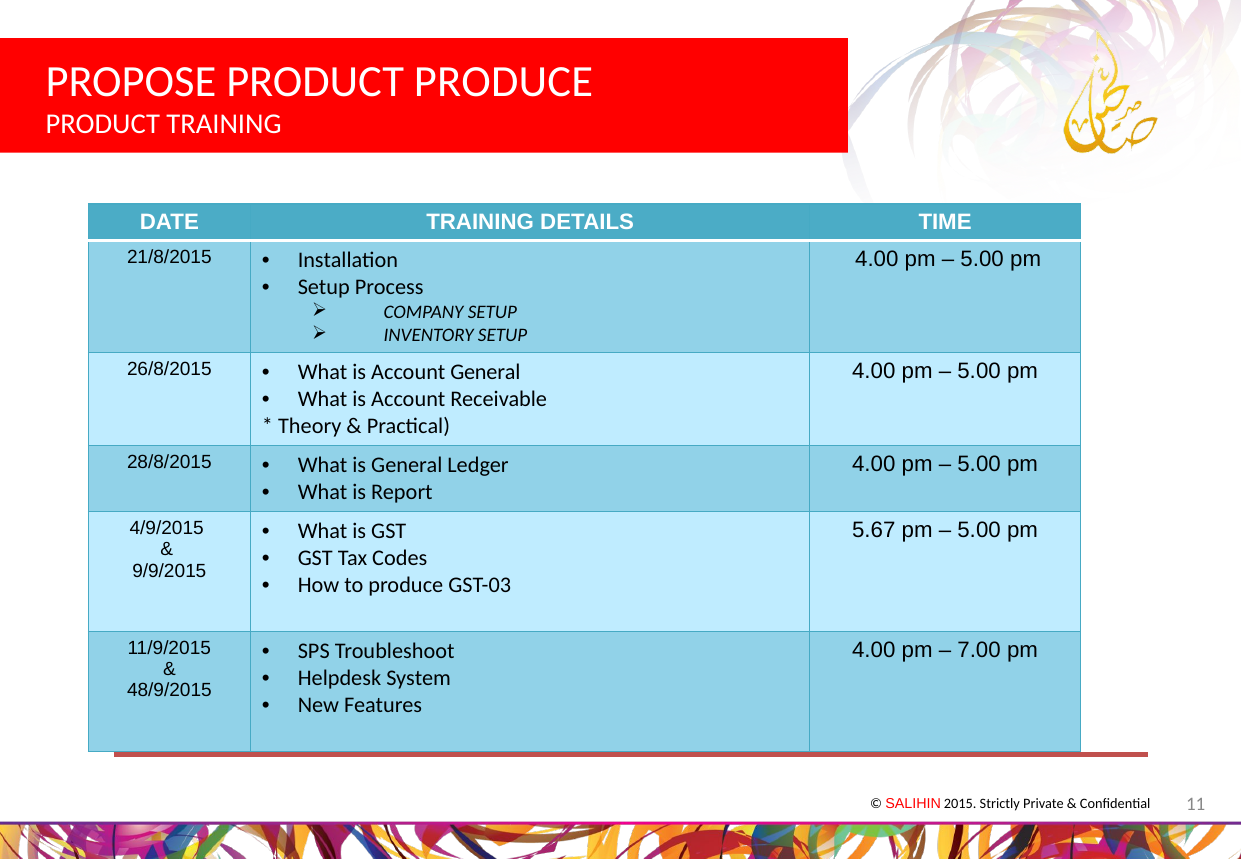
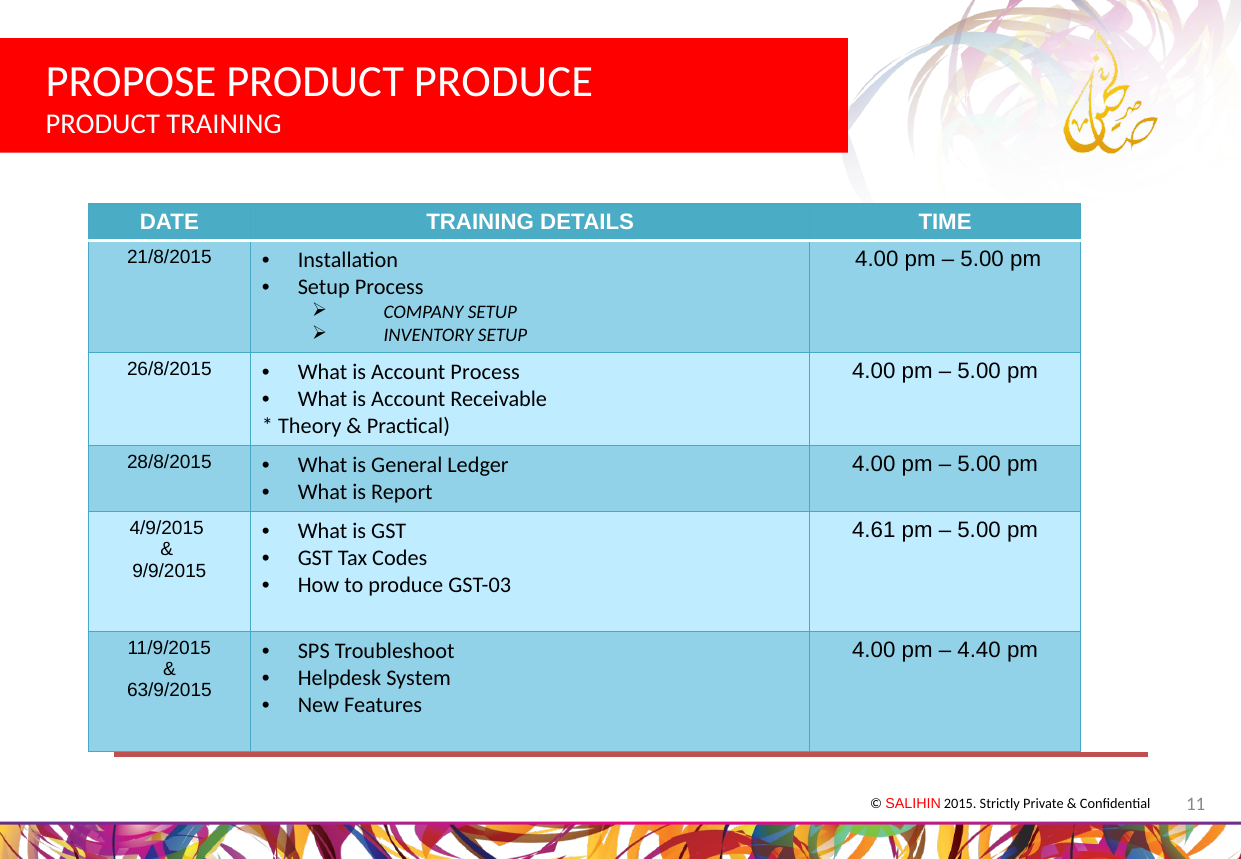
Account General: General -> Process
5.67: 5.67 -> 4.61
7.00: 7.00 -> 4.40
48/9/2015: 48/9/2015 -> 63/9/2015
